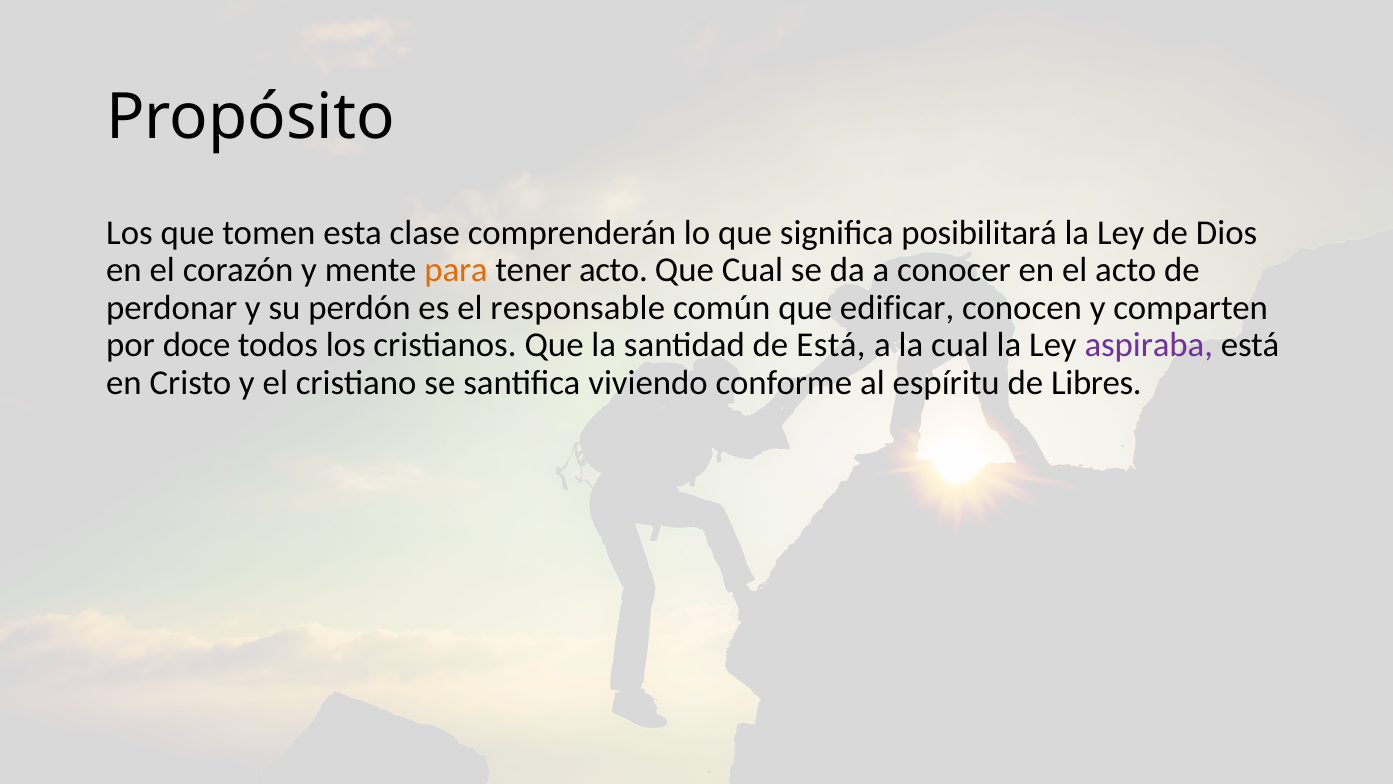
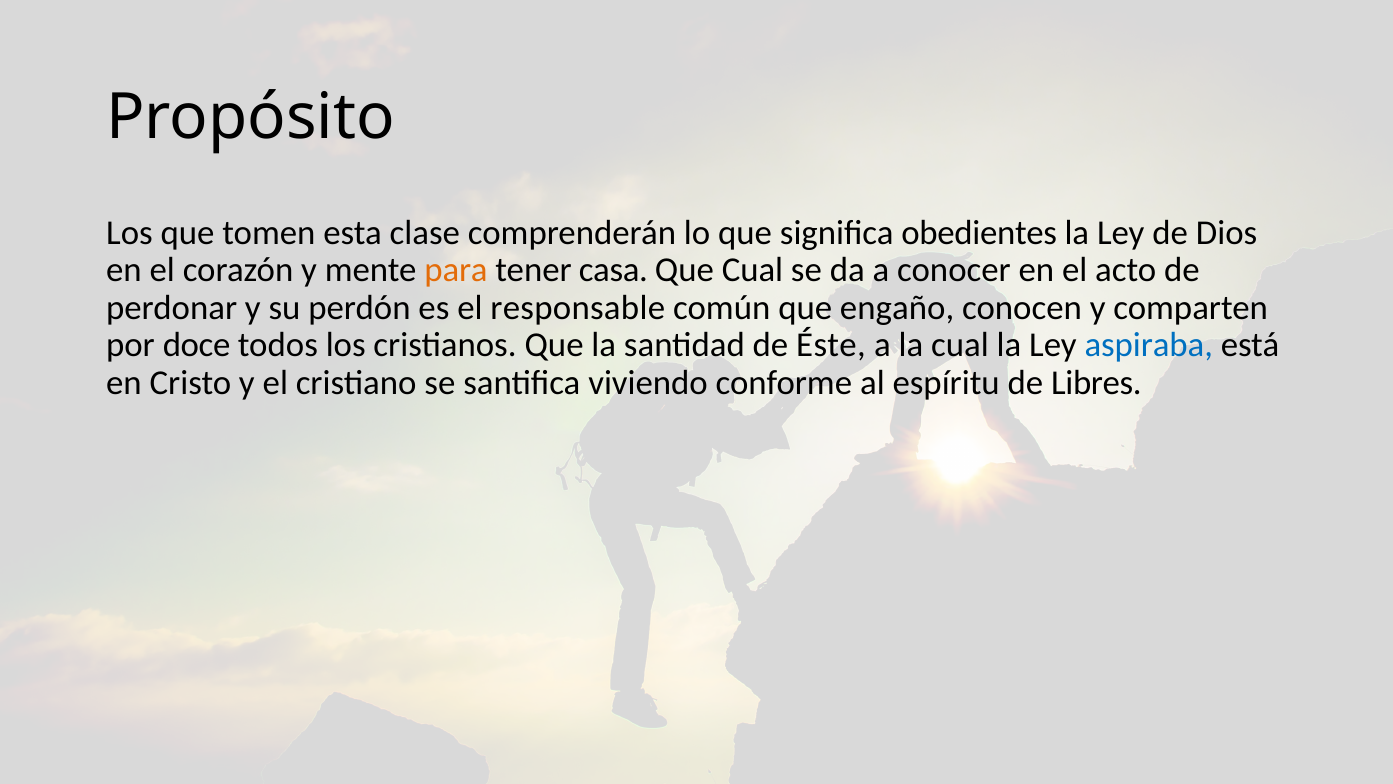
posibilitará: posibilitará -> obedientes
tener acto: acto -> casa
edificar: edificar -> engaño
de Está: Está -> Éste
aspiraba colour: purple -> blue
